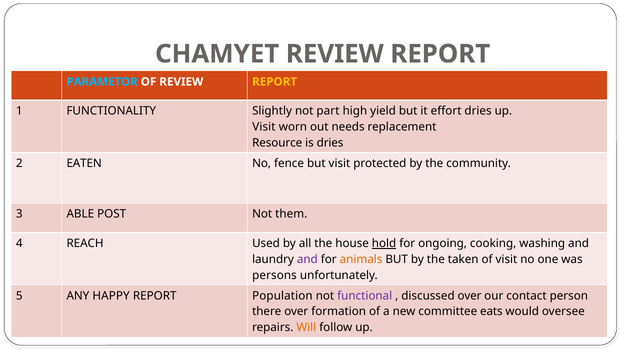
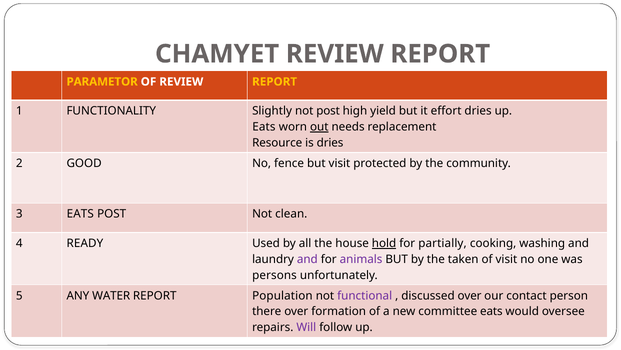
PARAMETOR colour: light blue -> yellow
not part: part -> post
Visit at (264, 127): Visit -> Eats
out underline: none -> present
EATEN: EATEN -> GOOD
3 ABLE: ABLE -> EATS
them: them -> clean
REACH: REACH -> READY
ongoing: ongoing -> partially
animals colour: orange -> purple
HAPPY: HAPPY -> WATER
Will colour: orange -> purple
